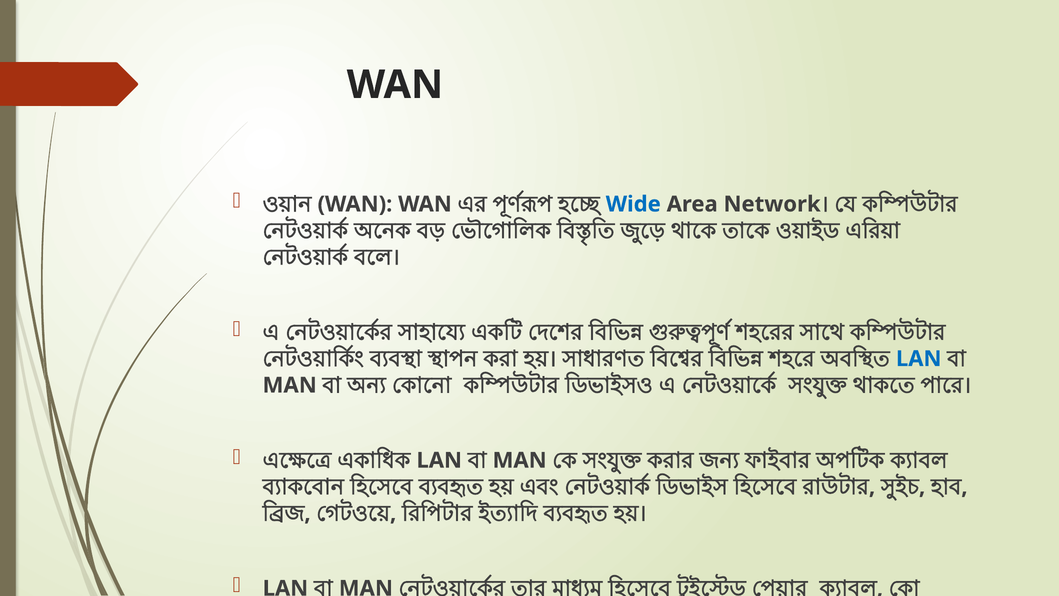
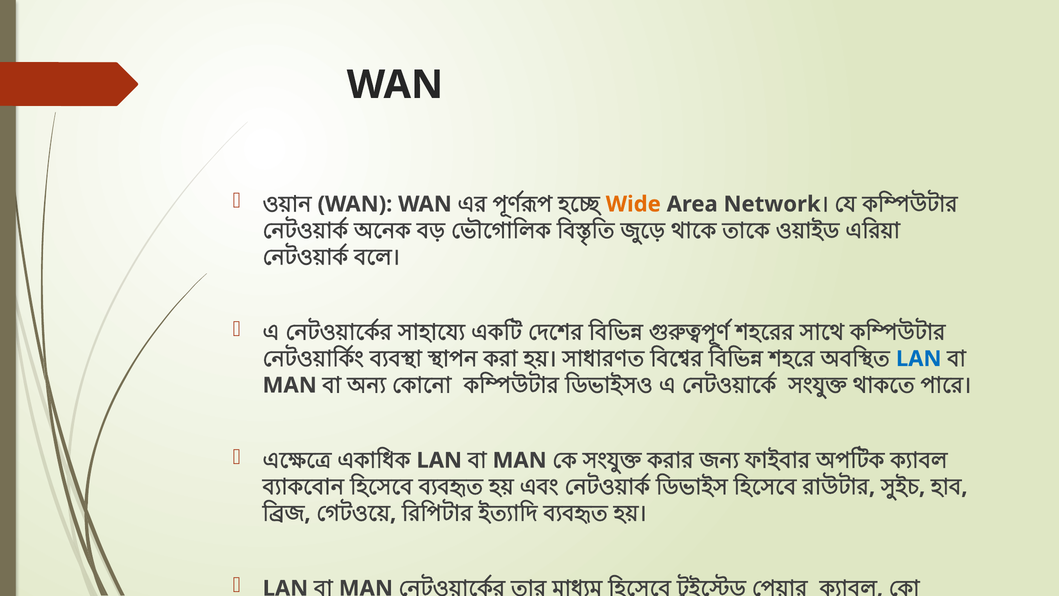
Wide colour: blue -> orange
